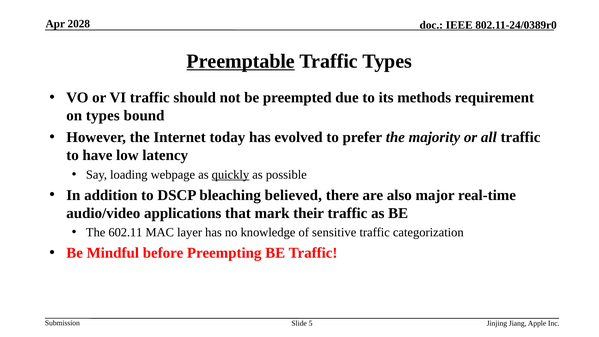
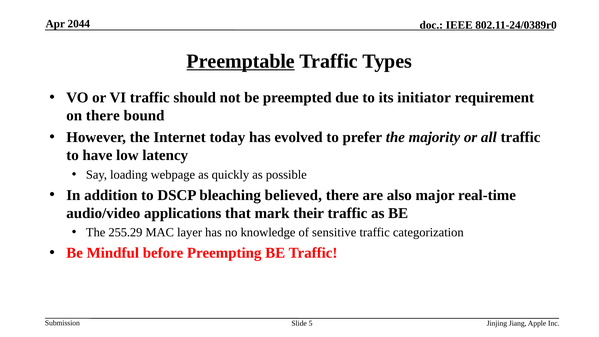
2028: 2028 -> 2044
methods: methods -> initiator
on types: types -> there
quickly underline: present -> none
602.11: 602.11 -> 255.29
